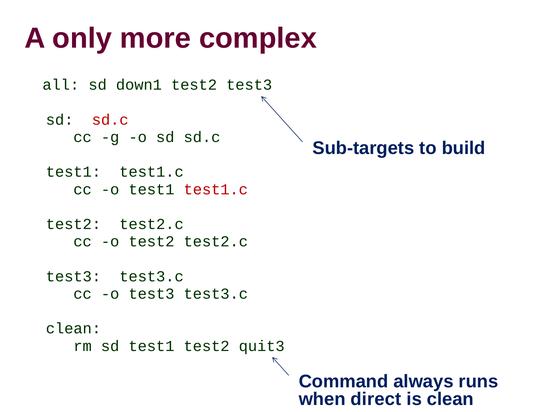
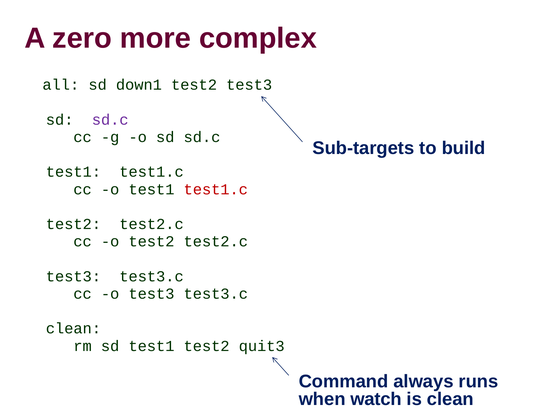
only: only -> zero
sd.c at (110, 120) colour: red -> purple
direct: direct -> watch
